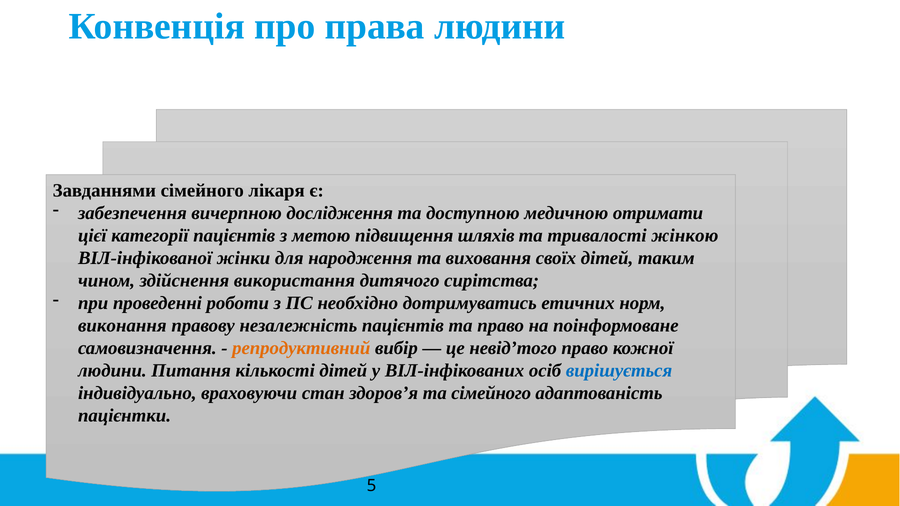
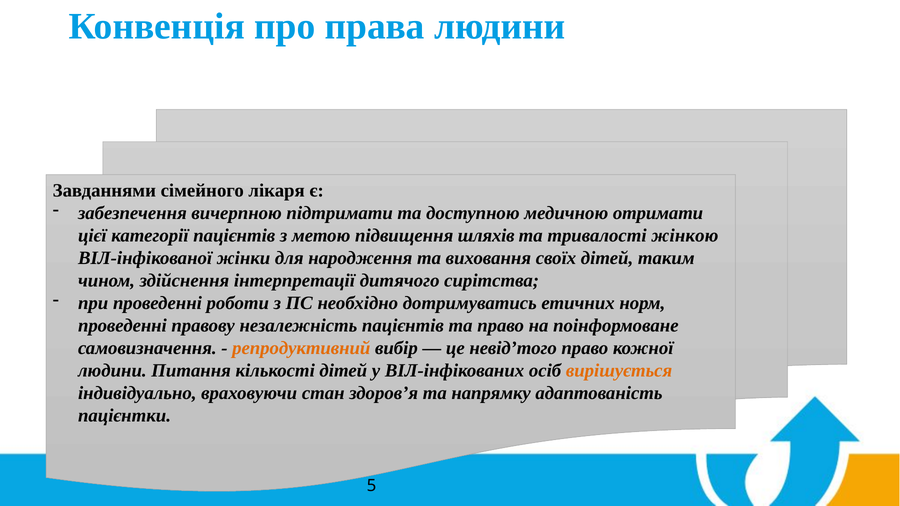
дослідження: дослідження -> підтримати
використання: використання -> інтерпретації
виконання at (122, 326): виконання -> проведенні
вирішується colour: blue -> orange
та сімейного: сімейного -> напрямку
